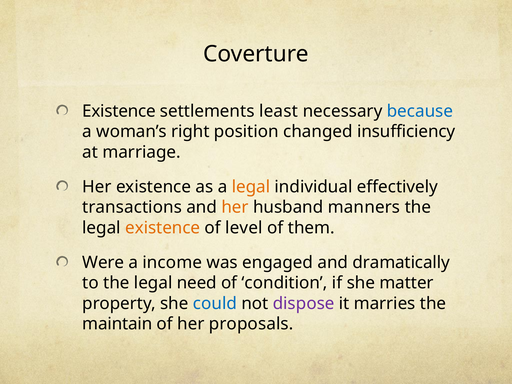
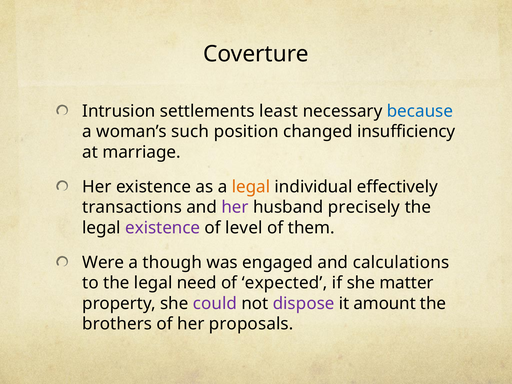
Existence at (119, 111): Existence -> Intrusion
right: right -> such
her at (235, 207) colour: orange -> purple
manners: manners -> precisely
existence at (163, 228) colour: orange -> purple
income: income -> though
dramatically: dramatically -> calculations
condition: condition -> expected
could colour: blue -> purple
marries: marries -> amount
maintain: maintain -> brothers
